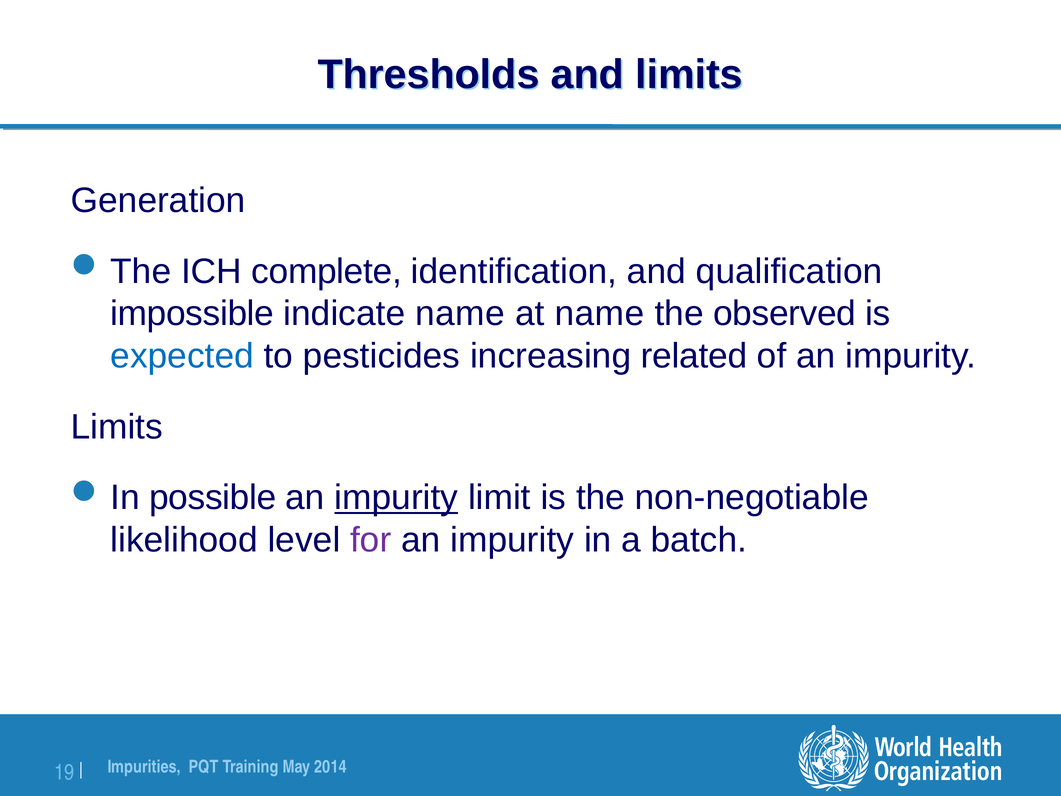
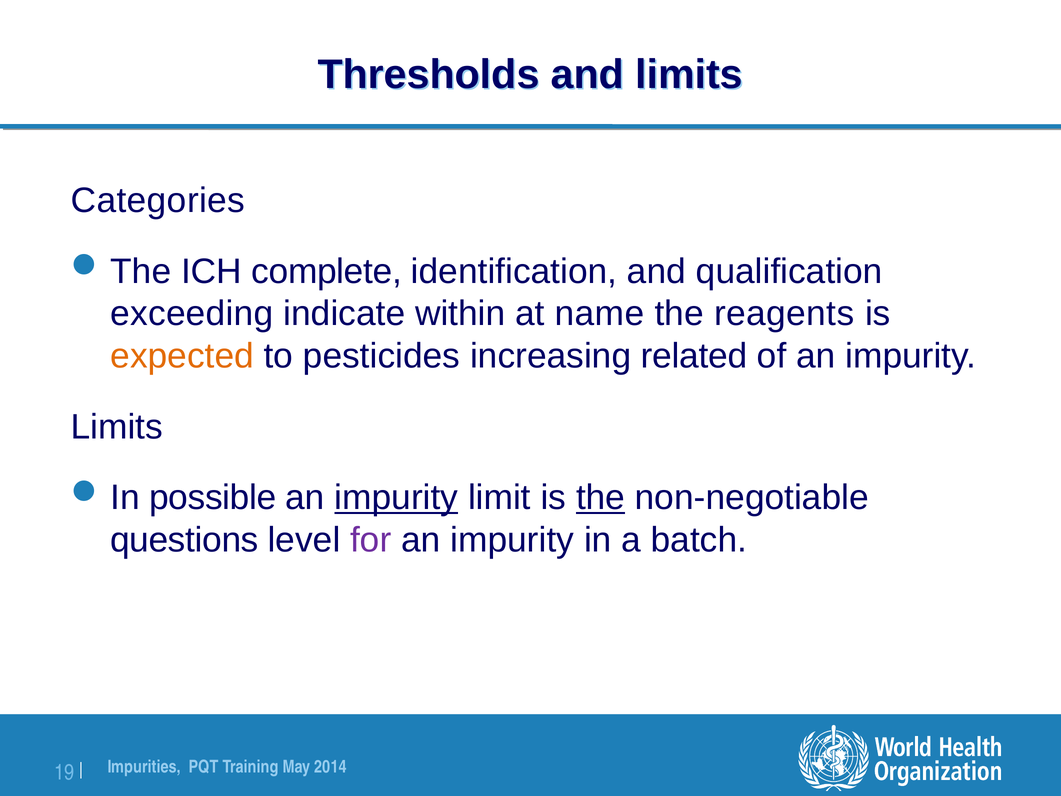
Generation: Generation -> Categories
impossible: impossible -> exceeding
indicate name: name -> within
observed: observed -> reagents
expected colour: blue -> orange
the at (601, 498) underline: none -> present
likelihood: likelihood -> questions
